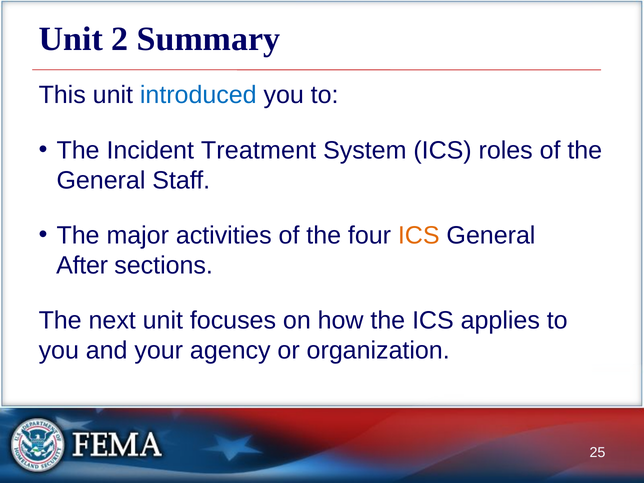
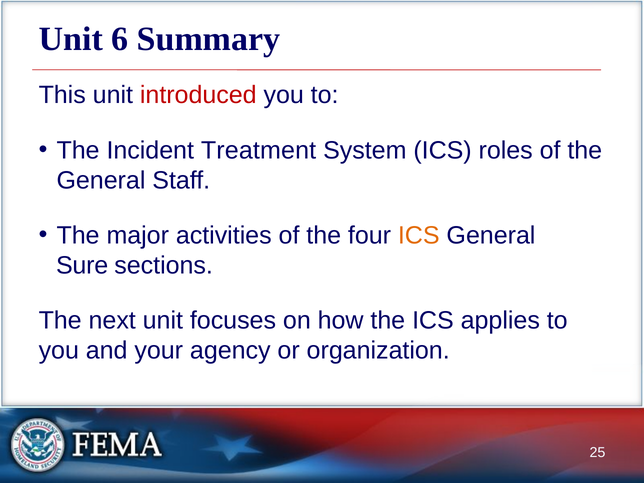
2: 2 -> 6
introduced colour: blue -> red
After: After -> Sure
